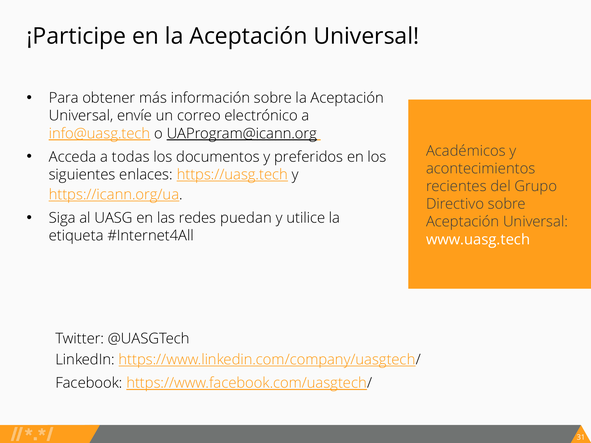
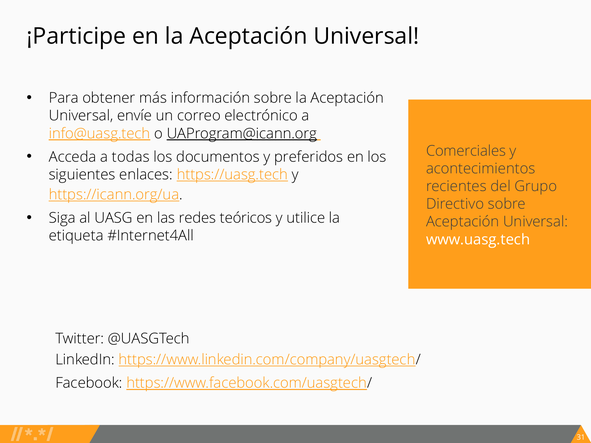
Académicos: Académicos -> Comerciales
puedan: puedan -> teóricos
